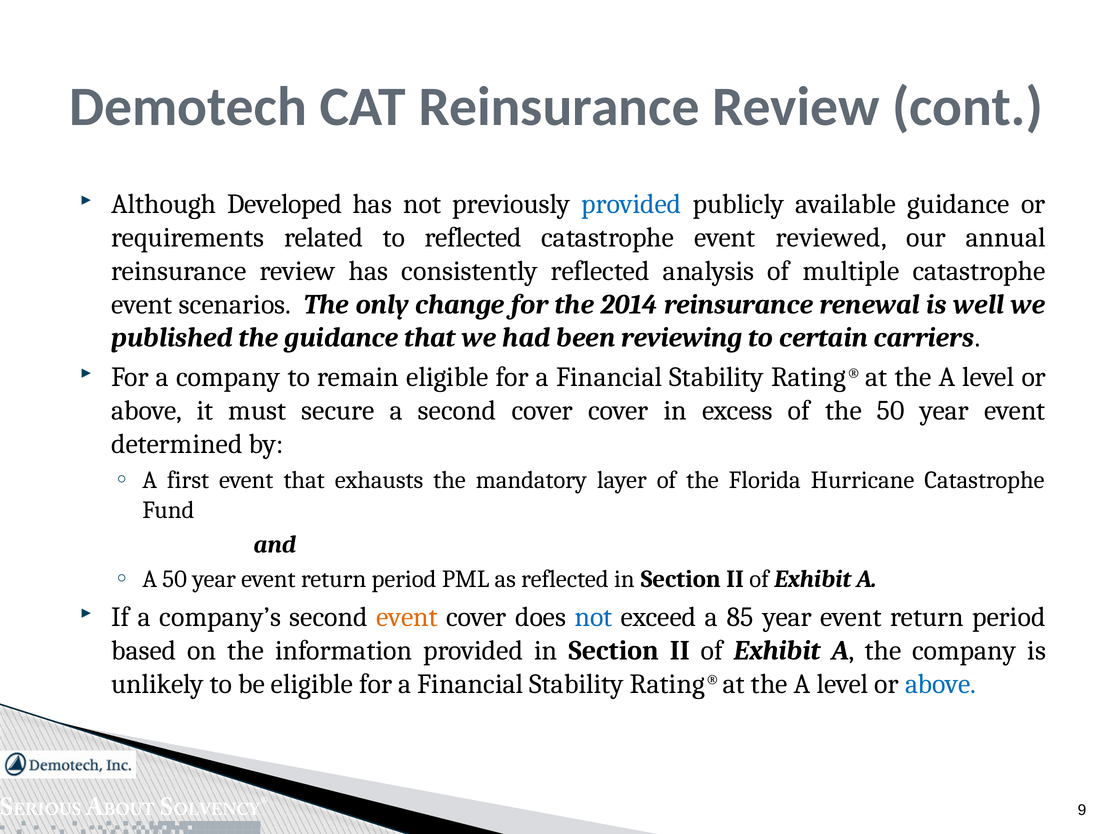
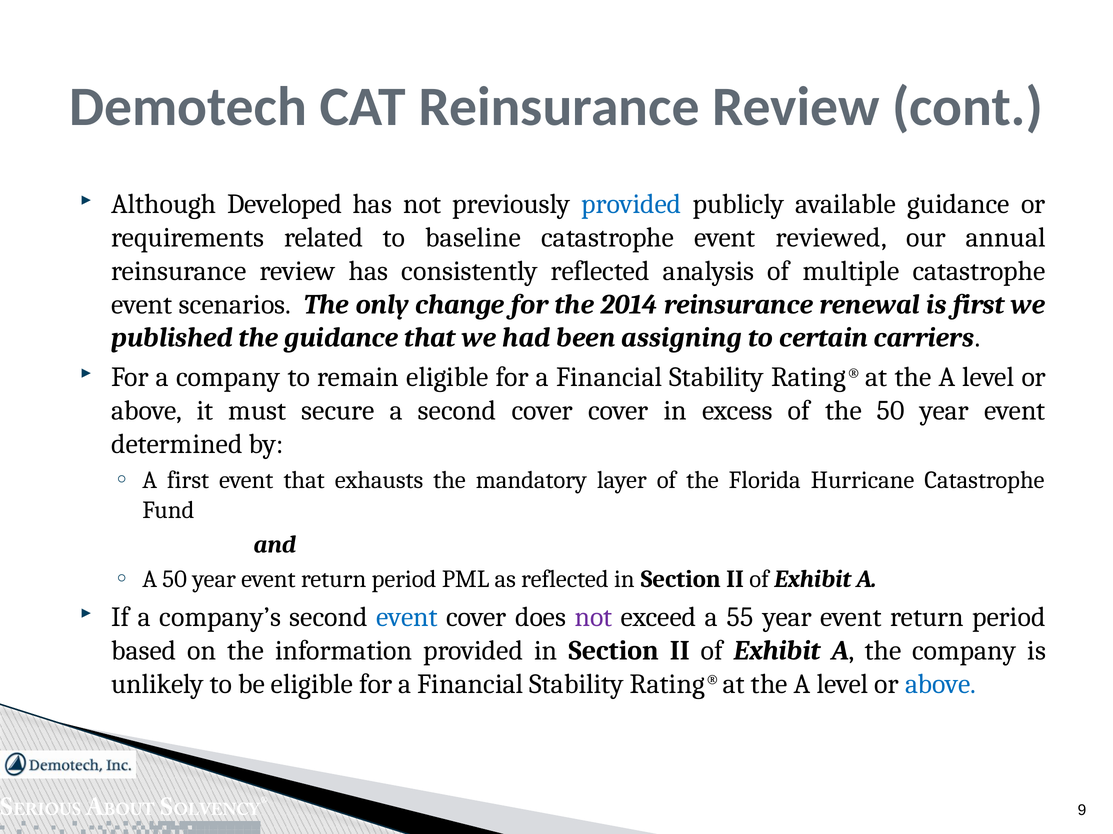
to reflected: reflected -> baseline
is well: well -> first
reviewing: reviewing -> assigning
event at (407, 618) colour: orange -> blue
not at (593, 618) colour: blue -> purple
85: 85 -> 55
